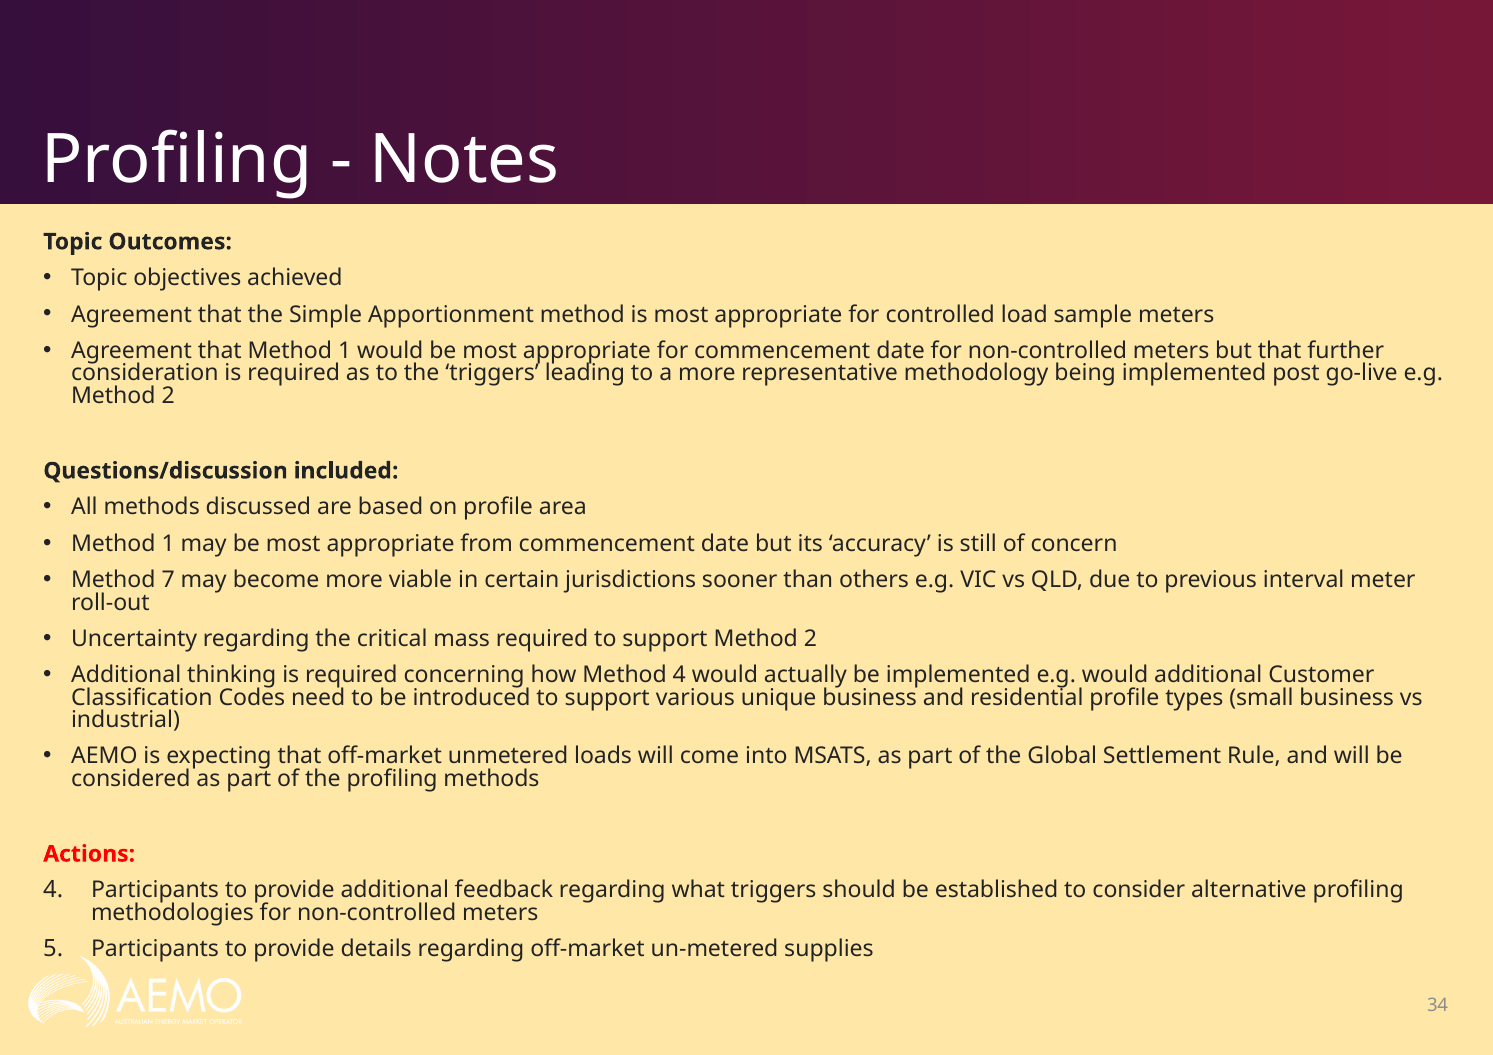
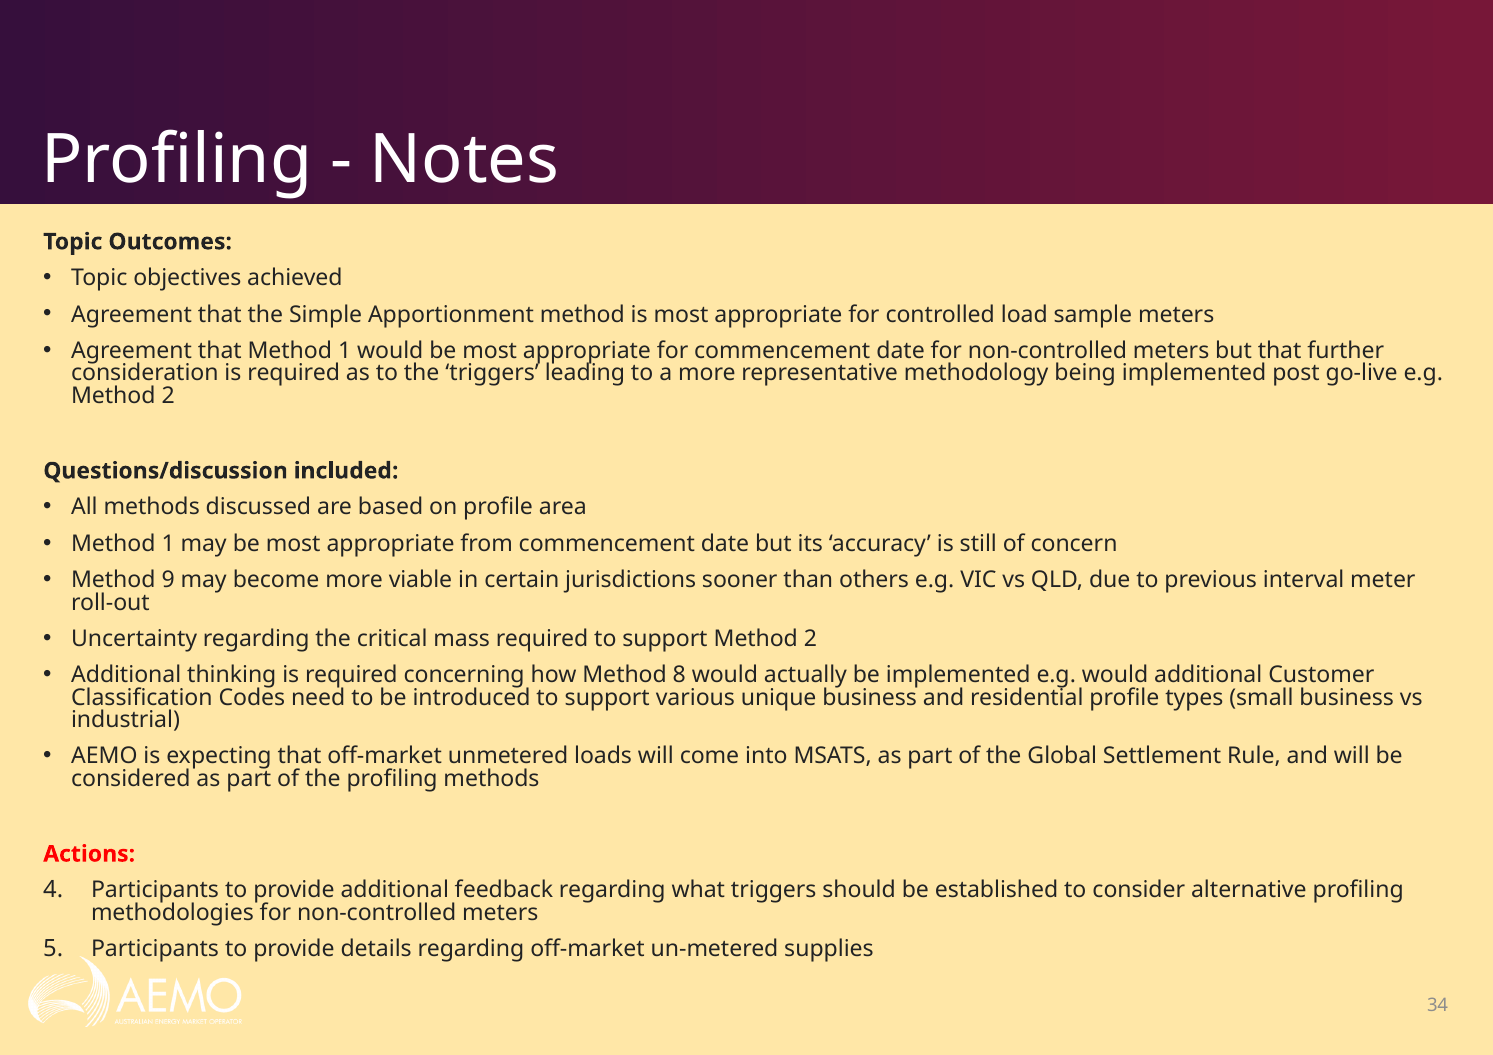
7: 7 -> 9
Method 4: 4 -> 8
